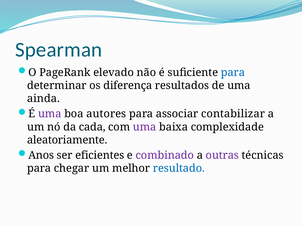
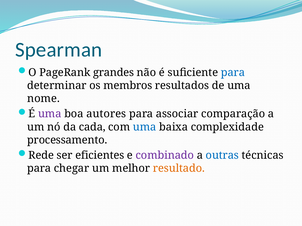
elevado: elevado -> grandes
diferença: diferença -> membros
ainda: ainda -> nome
contabilizar: contabilizar -> comparação
uma at (145, 127) colour: purple -> blue
aleatoriamente: aleatoriamente -> processamento
Anos: Anos -> Rede
outras colour: purple -> blue
resultado colour: blue -> orange
